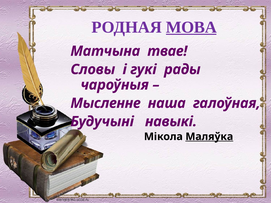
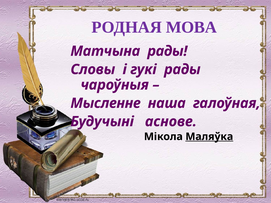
МОВА underline: present -> none
Матчына твае: твае -> рады
навыкі: навыкі -> аснове
